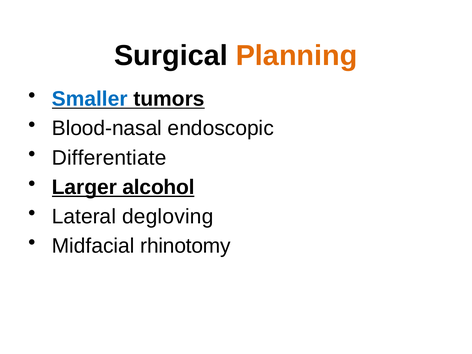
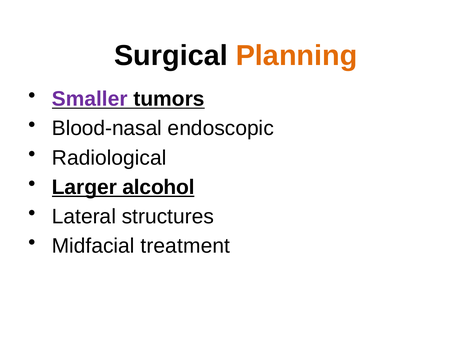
Smaller colour: blue -> purple
Differentiate: Differentiate -> Radiological
degloving: degloving -> structures
rhinotomy: rhinotomy -> treatment
